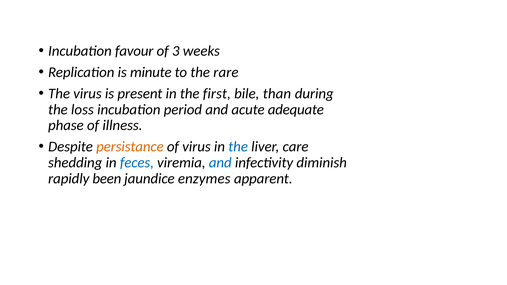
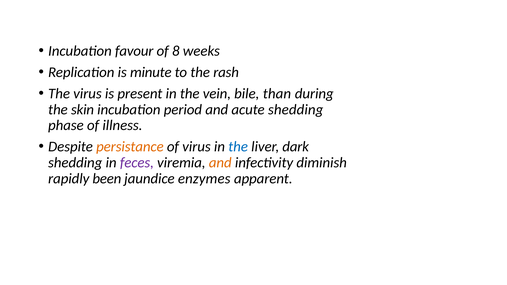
3: 3 -> 8
rare: rare -> rash
first: first -> vein
loss: loss -> skin
acute adequate: adequate -> shedding
care: care -> dark
feces colour: blue -> purple
and at (220, 163) colour: blue -> orange
